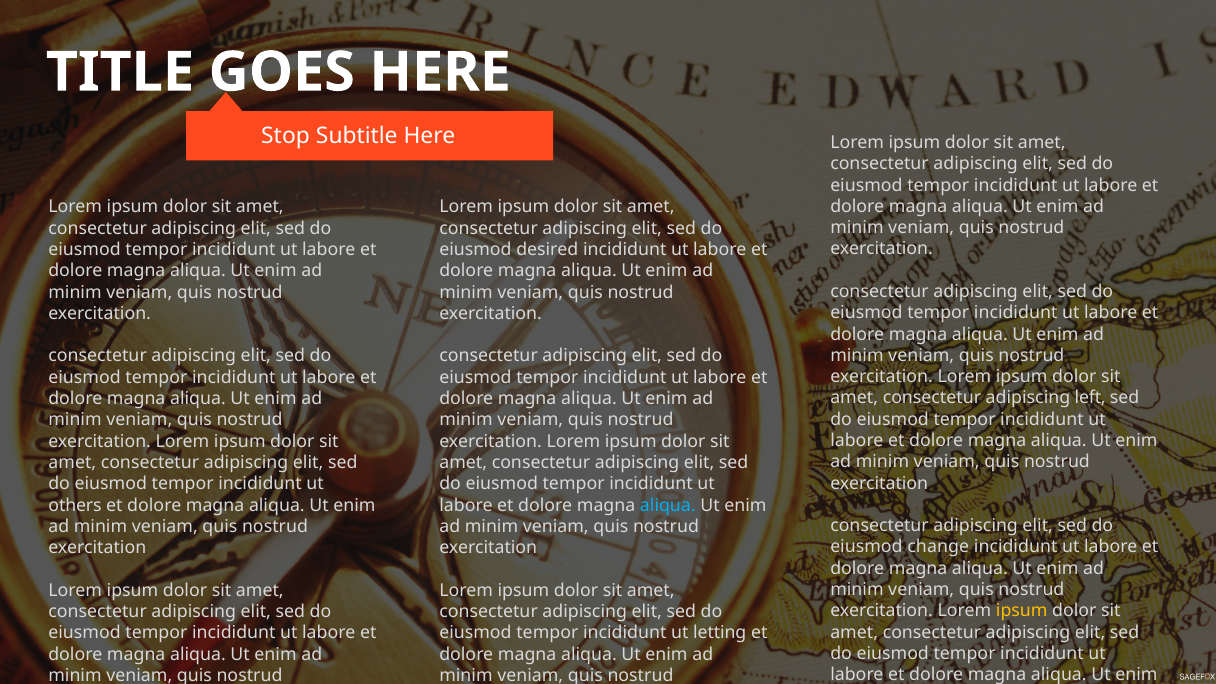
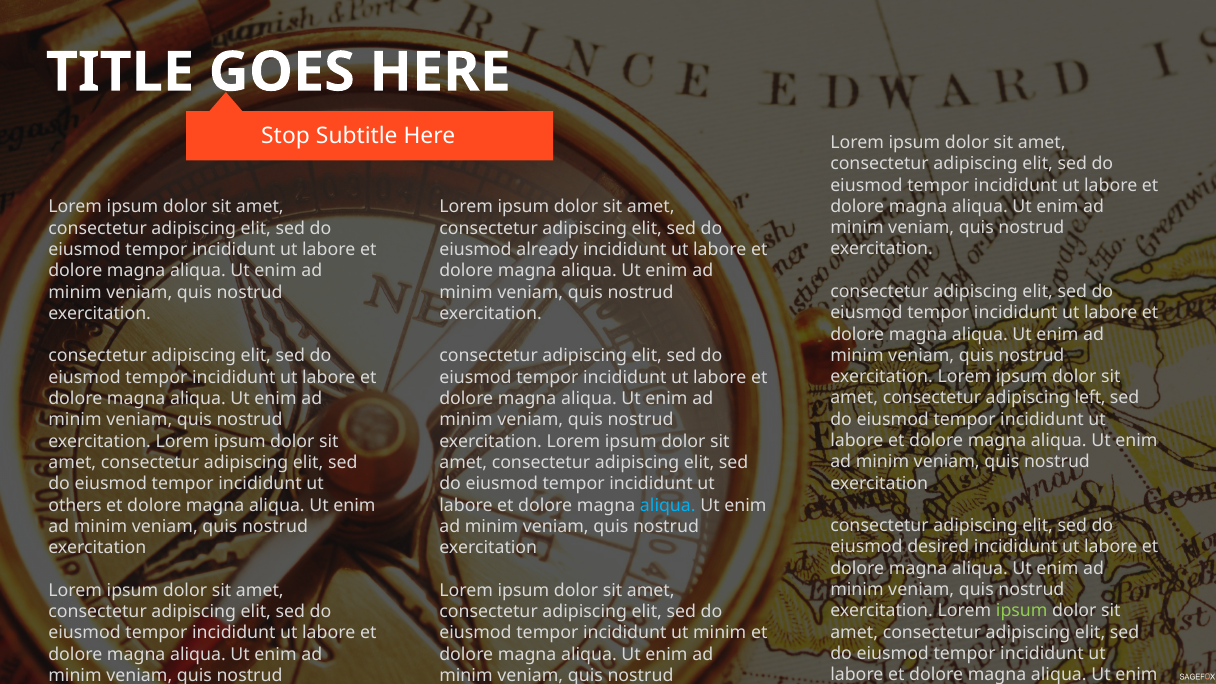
desired: desired -> already
change: change -> desired
ipsum at (1022, 611) colour: yellow -> light green
ut letting: letting -> minim
